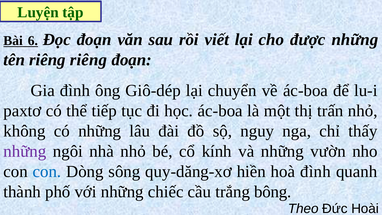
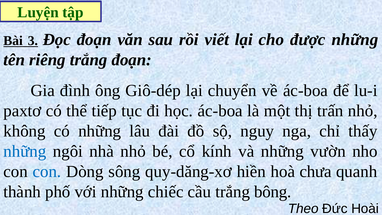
6: 6 -> 3
riêng riêng: riêng -> trắng
những at (25, 151) colour: purple -> blue
hoà đình: đình -> chưa
